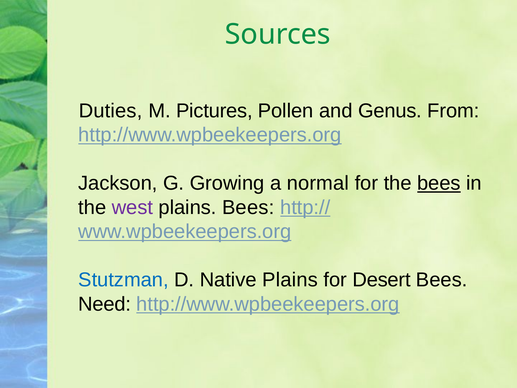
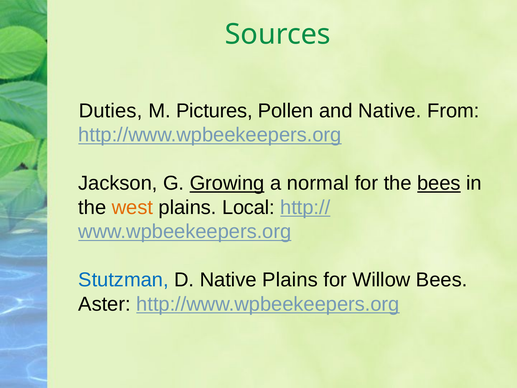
and Genus: Genus -> Native
Growing underline: none -> present
west colour: purple -> orange
plains Bees: Bees -> Local
Desert: Desert -> Willow
Need: Need -> Aster
